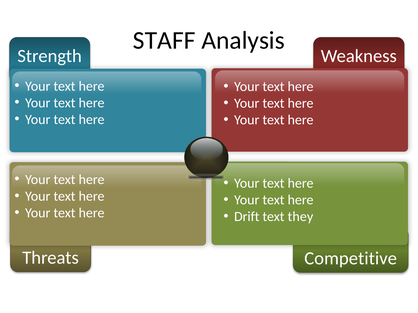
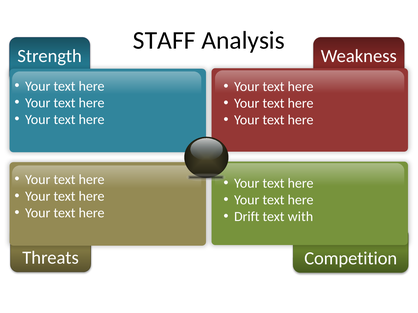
they: they -> with
Competitive: Competitive -> Competition
